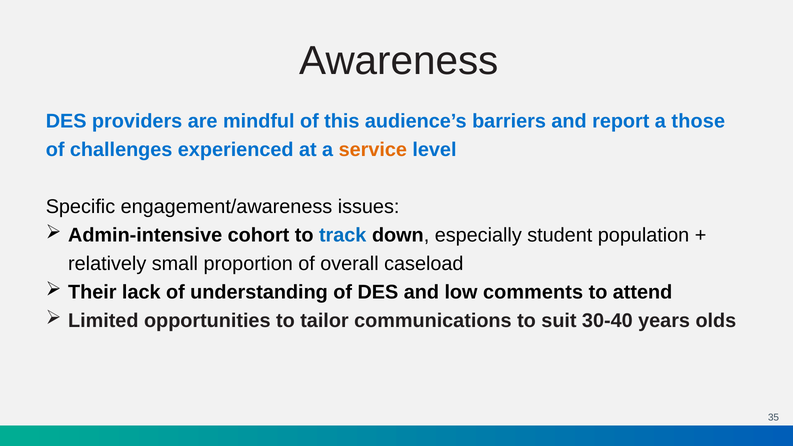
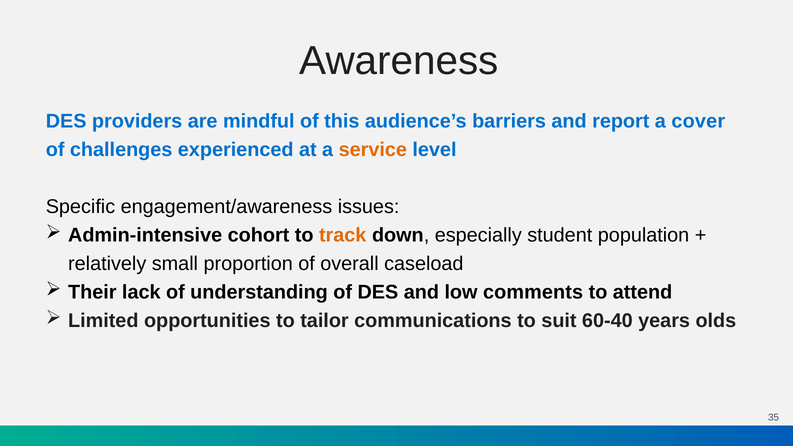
those: those -> cover
track colour: blue -> orange
30-40: 30-40 -> 60-40
